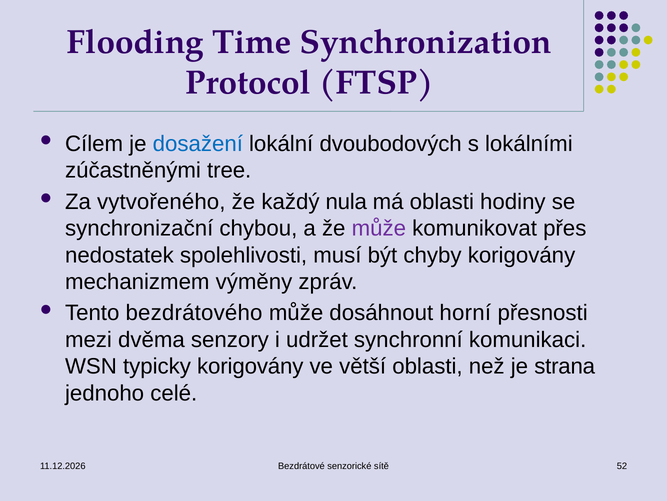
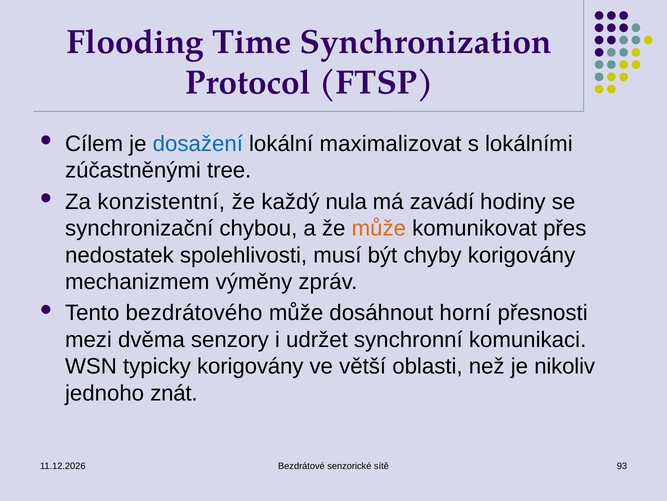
dvoubodových: dvoubodových -> maximalizovat
vytvořeného: vytvořeného -> konzistentní
má oblasti: oblasti -> zavádí
může at (379, 228) colour: purple -> orange
strana: strana -> nikoliv
celé: celé -> znát
52: 52 -> 93
